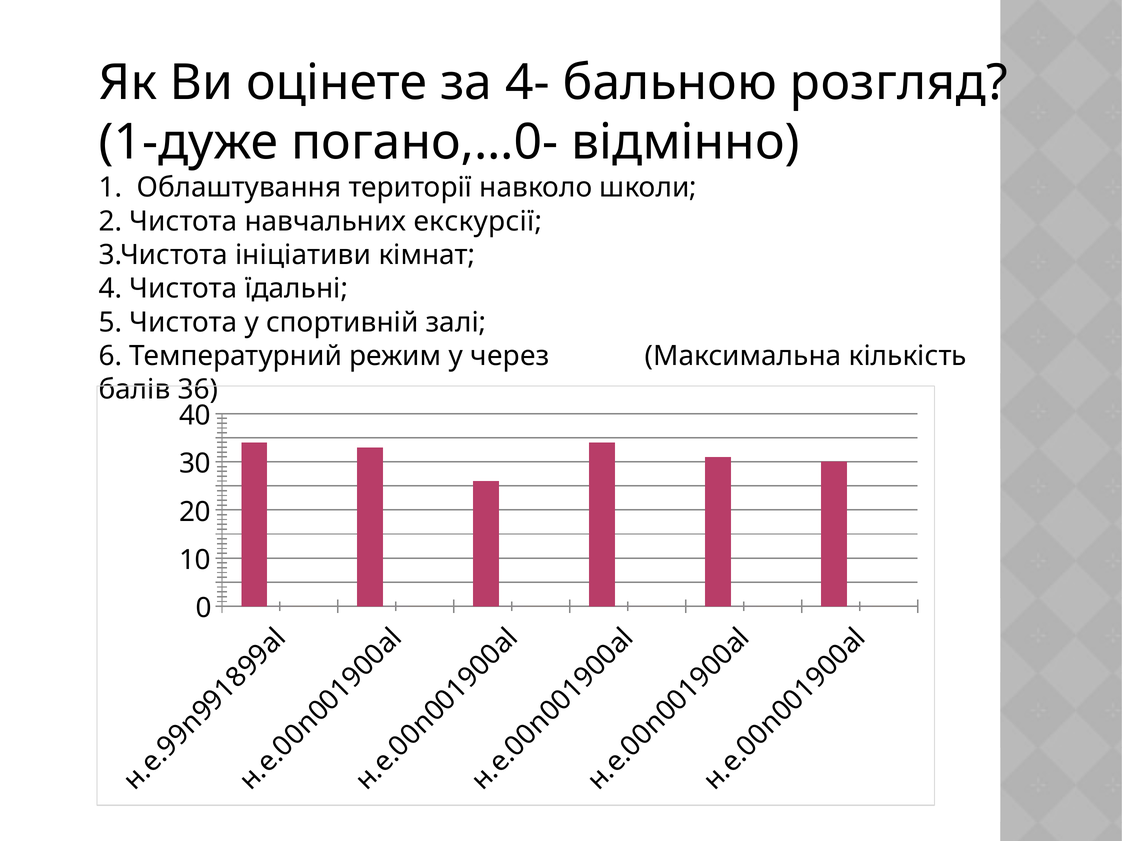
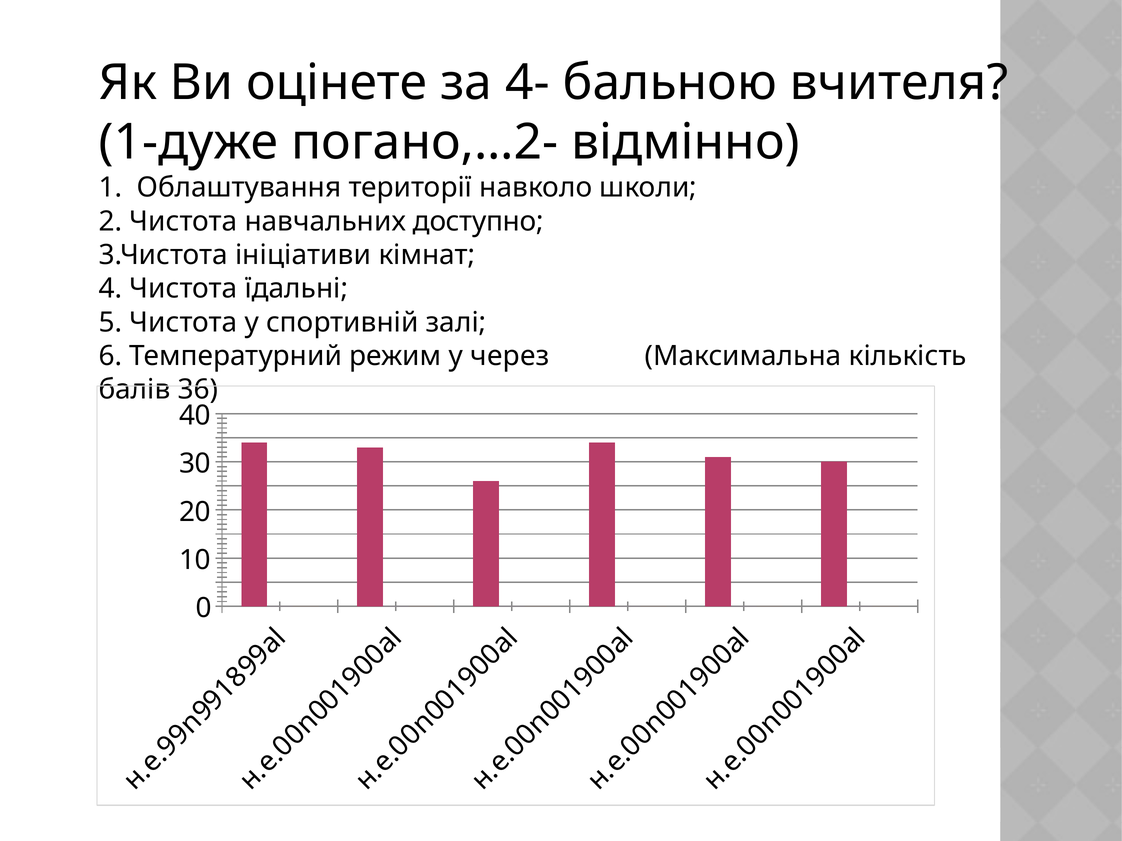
розгляд: розгляд -> вчителя
погано,…0-: погано,…0- -> погано,…2-
екскурсії: екскурсії -> доступно
